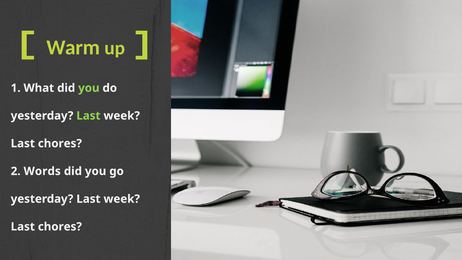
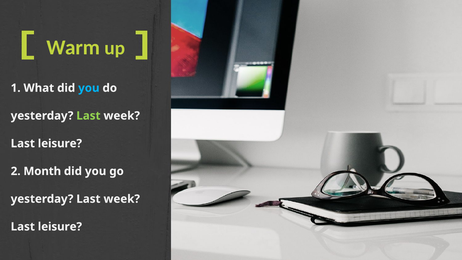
you at (89, 88) colour: light green -> light blue
chores at (60, 143): chores -> leisure
Words: Words -> Month
chores at (60, 227): chores -> leisure
